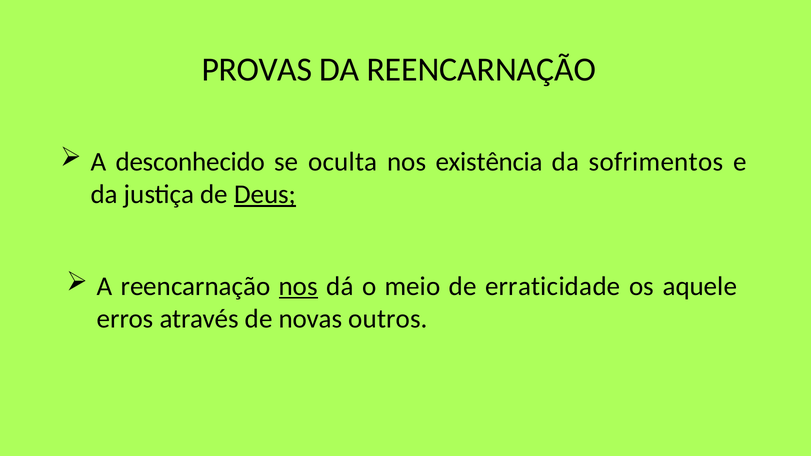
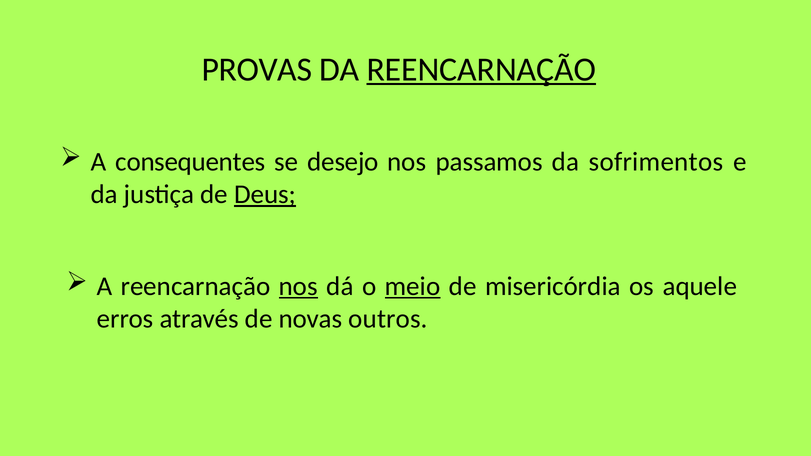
REENCARNAÇÃO at (481, 70) underline: none -> present
desconhecido: desconhecido -> consequentes
oculta: oculta -> desejo
existência: existência -> passamos
meio underline: none -> present
erraticidade: erraticidade -> misericórdia
